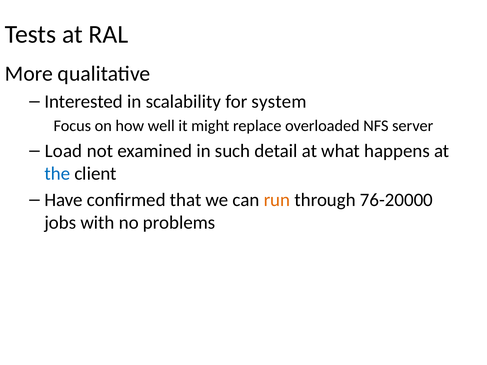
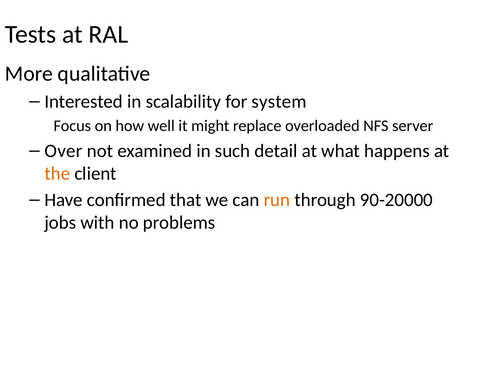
Load: Load -> Over
the colour: blue -> orange
76-20000: 76-20000 -> 90-20000
